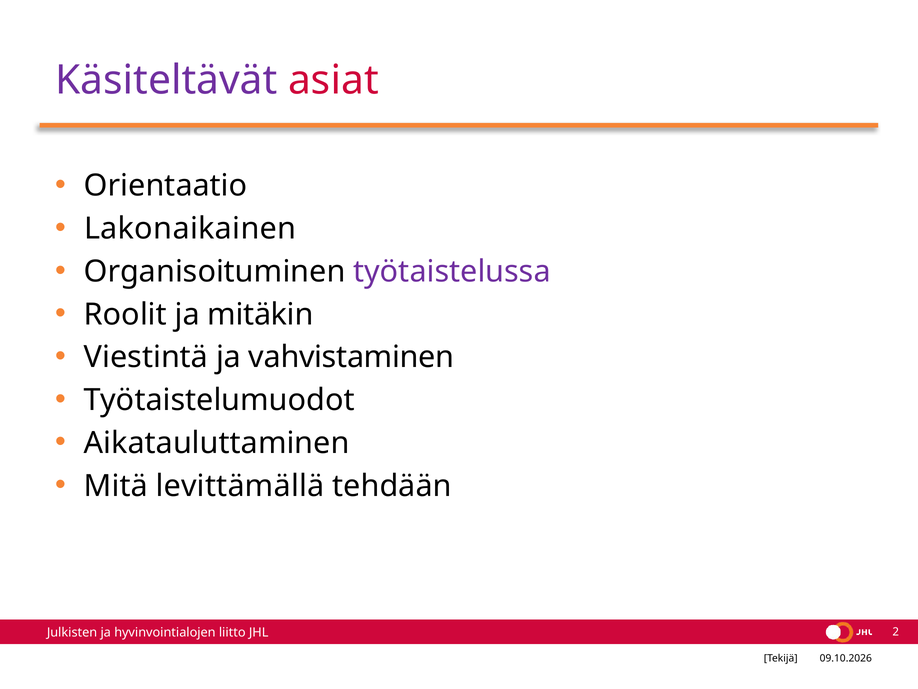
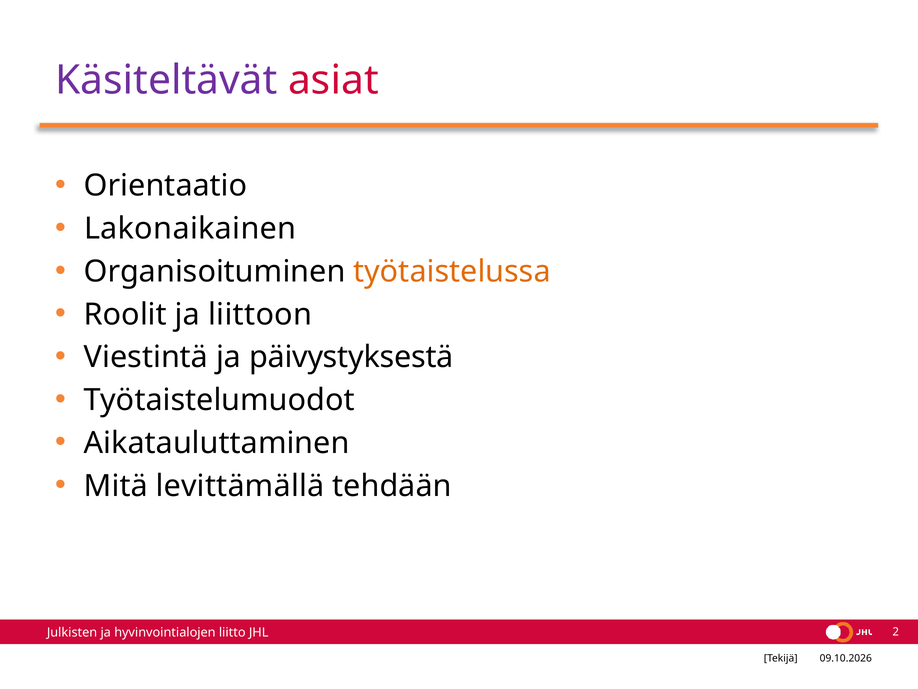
työtaistelussa colour: purple -> orange
mitäkin: mitäkin -> liittoon
vahvistaminen: vahvistaminen -> päivystyksestä
